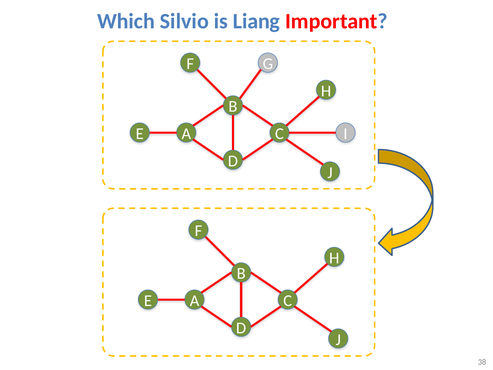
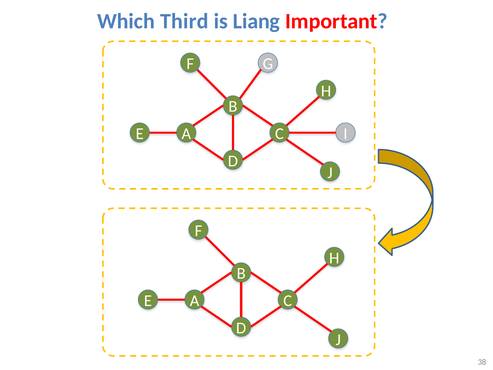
Silvio: Silvio -> Third
